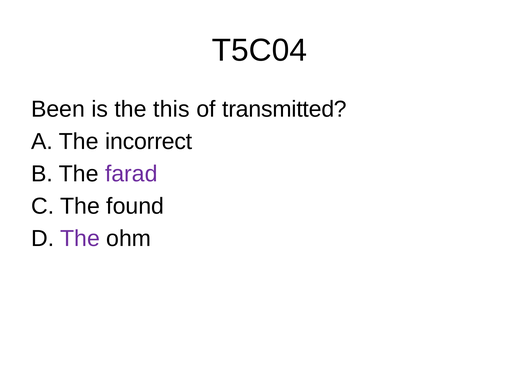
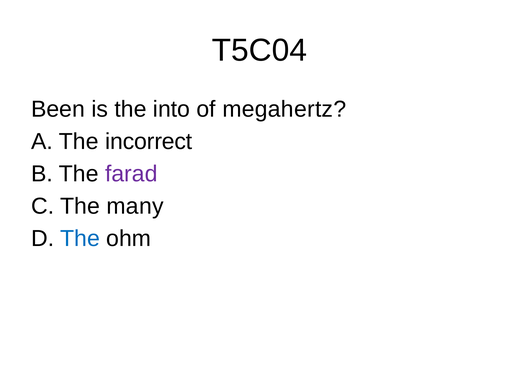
this: this -> into
transmitted: transmitted -> megahertz
found: found -> many
The at (80, 238) colour: purple -> blue
